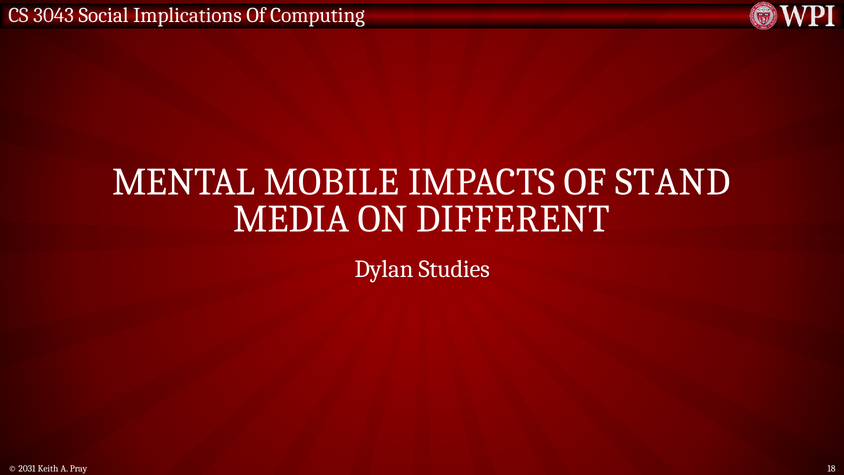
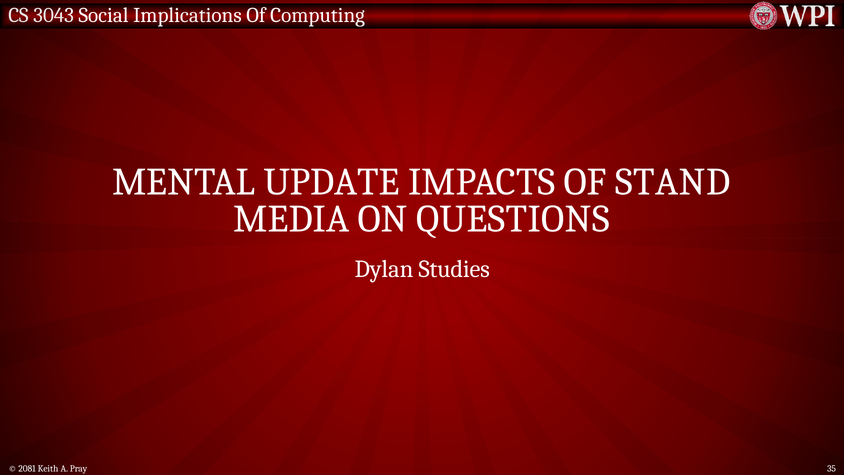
MOBILE: MOBILE -> UPDATE
DIFFERENT: DIFFERENT -> QUESTIONS
2031: 2031 -> 2081
18: 18 -> 35
